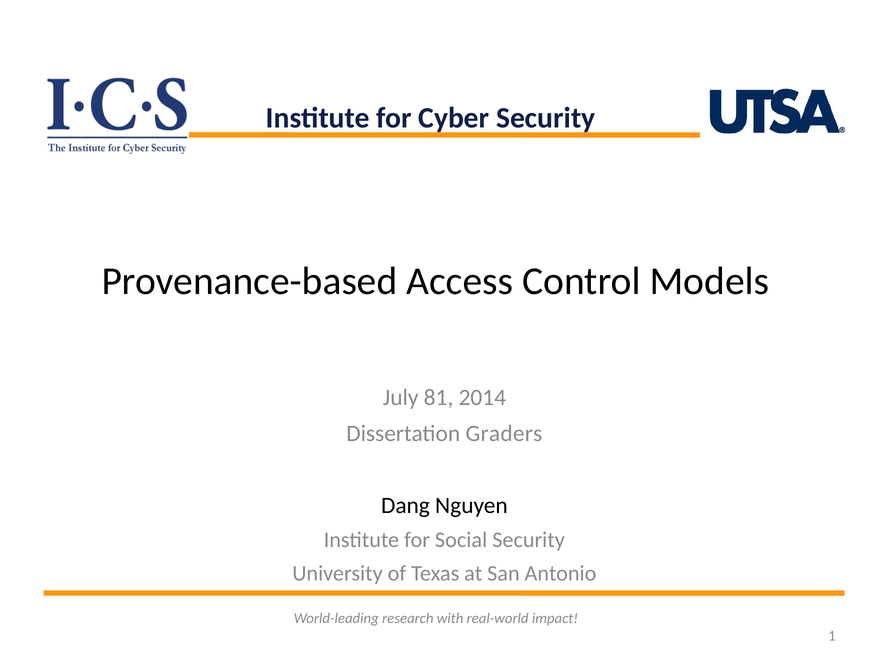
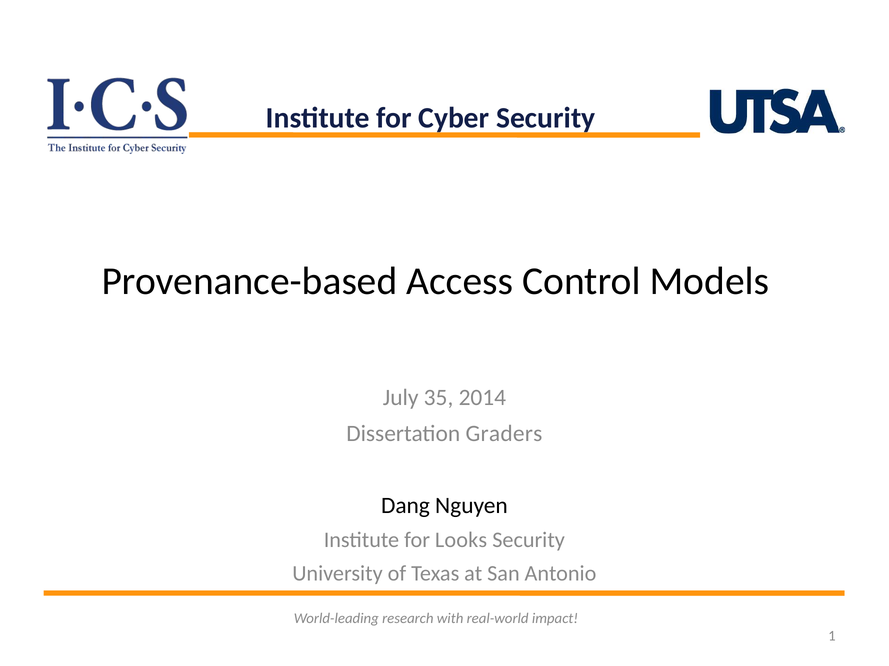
81: 81 -> 35
Social: Social -> Looks
